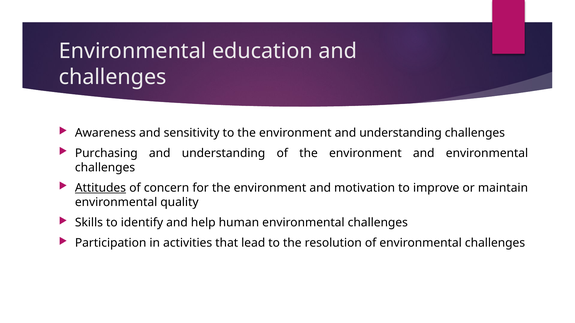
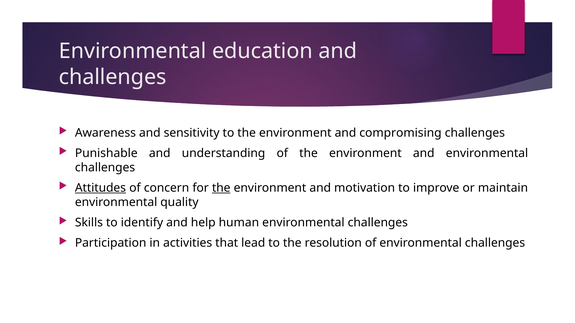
environment and understanding: understanding -> compromising
Purchasing: Purchasing -> Punishable
the at (221, 188) underline: none -> present
